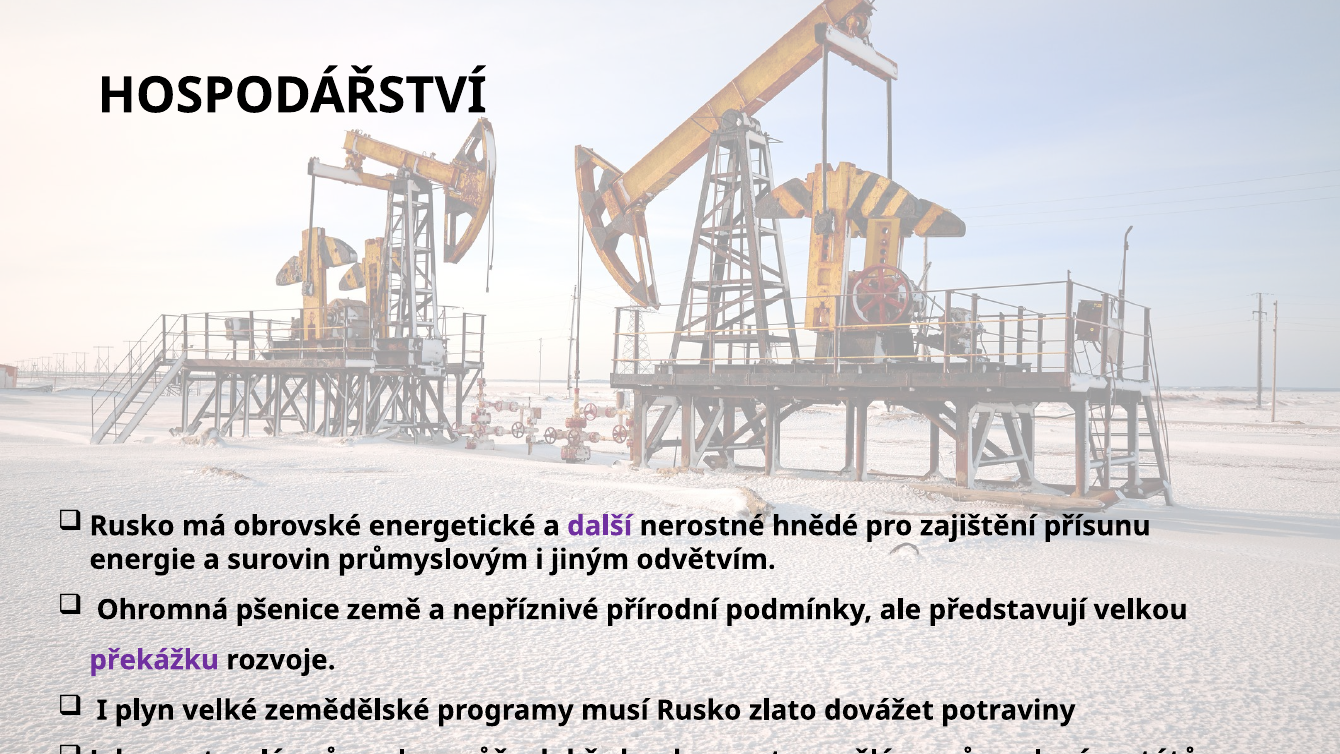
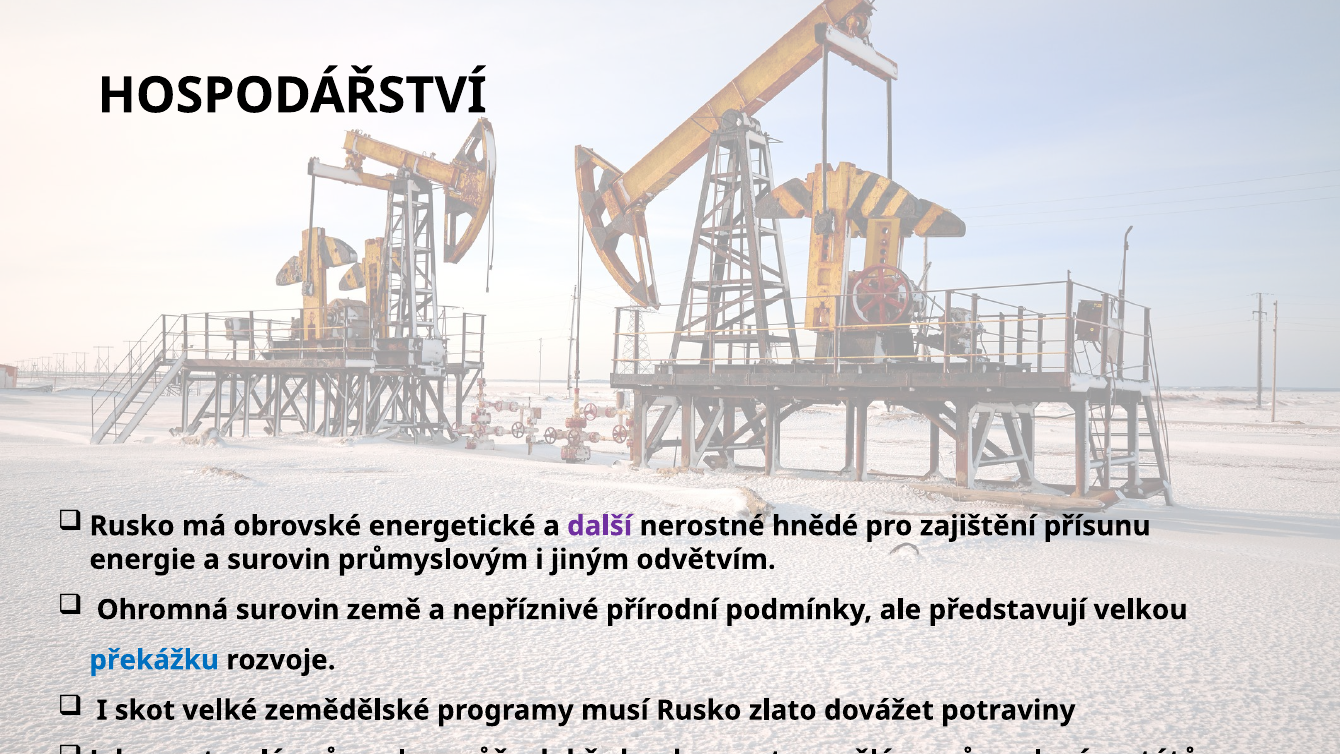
Ohromná pšenice: pšenice -> surovin
překážku colour: purple -> blue
plyn: plyn -> skot
